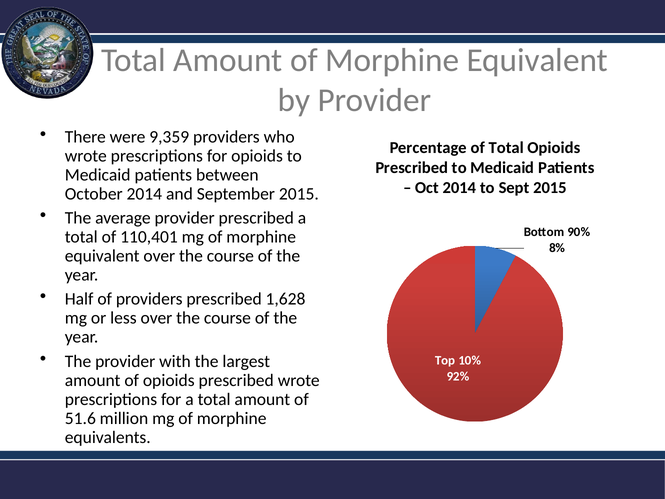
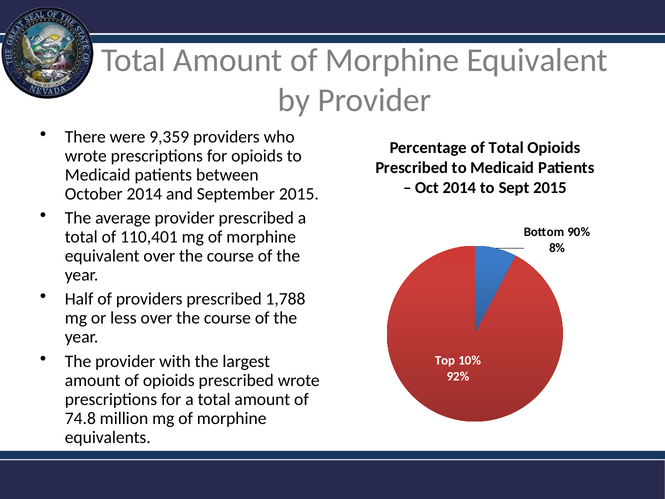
1,628: 1,628 -> 1,788
51.6: 51.6 -> 74.8
